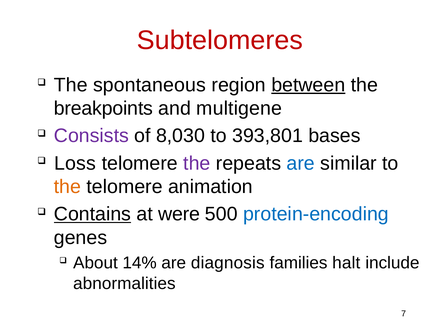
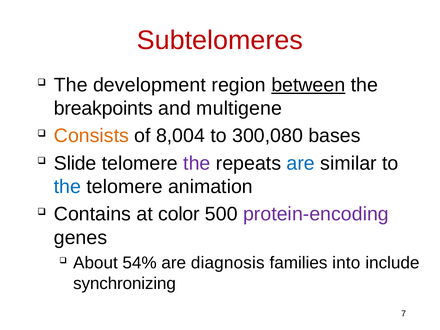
spontaneous: spontaneous -> development
Consists colour: purple -> orange
8,030: 8,030 -> 8,004
393,801: 393,801 -> 300,080
Loss: Loss -> Slide
the at (67, 187) colour: orange -> blue
Contains underline: present -> none
were: were -> color
protein-encoding colour: blue -> purple
14%: 14% -> 54%
halt: halt -> into
abnormalities: abnormalities -> synchronizing
